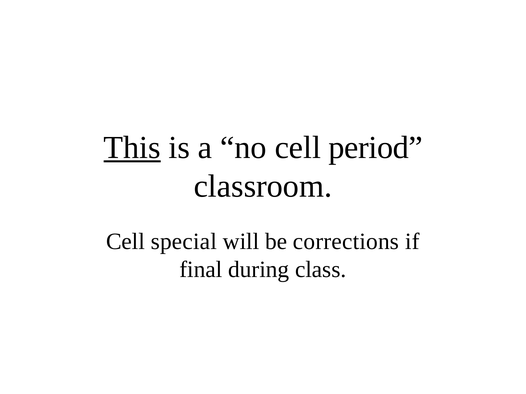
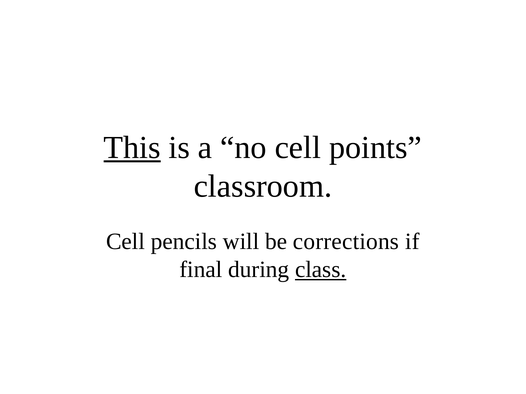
period: period -> points
special: special -> pencils
class underline: none -> present
